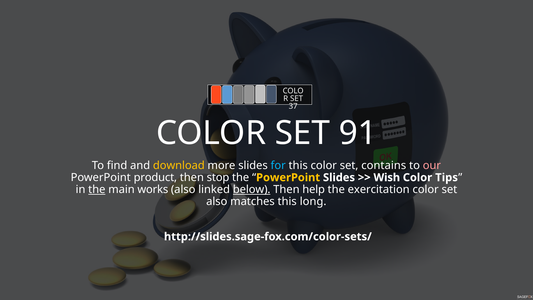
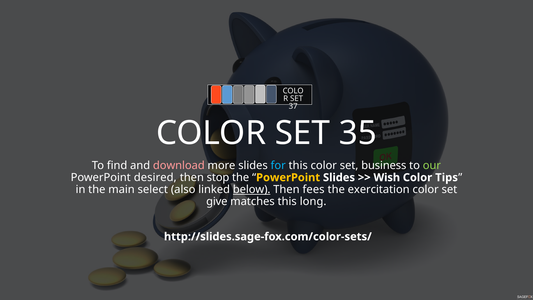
91: 91 -> 35
download colour: yellow -> pink
contains: contains -> business
our colour: pink -> light green
product: product -> desired
the at (97, 189) underline: present -> none
works: works -> select
help: help -> fees
also at (217, 201): also -> give
